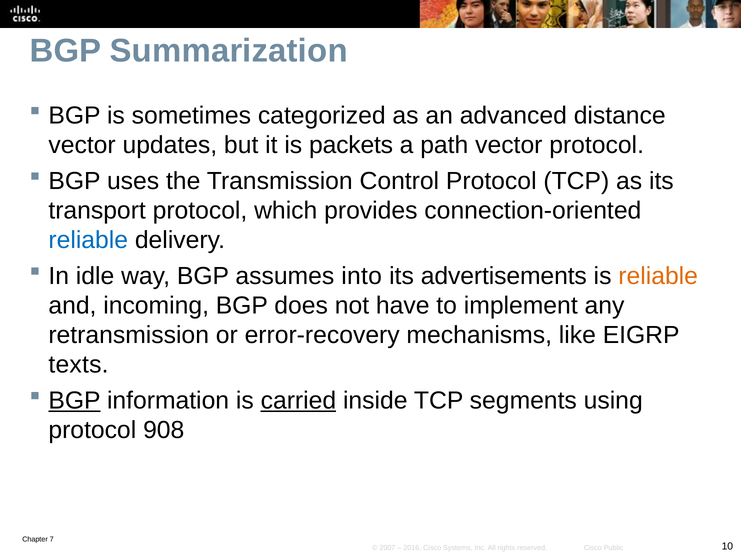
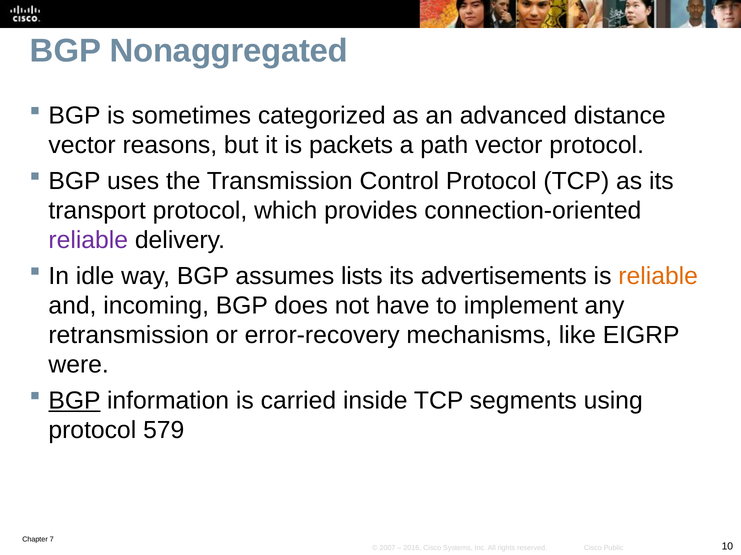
Summarization: Summarization -> Nonaggregated
updates: updates -> reasons
reliable at (88, 241) colour: blue -> purple
into: into -> lists
texts: texts -> were
carried underline: present -> none
908: 908 -> 579
